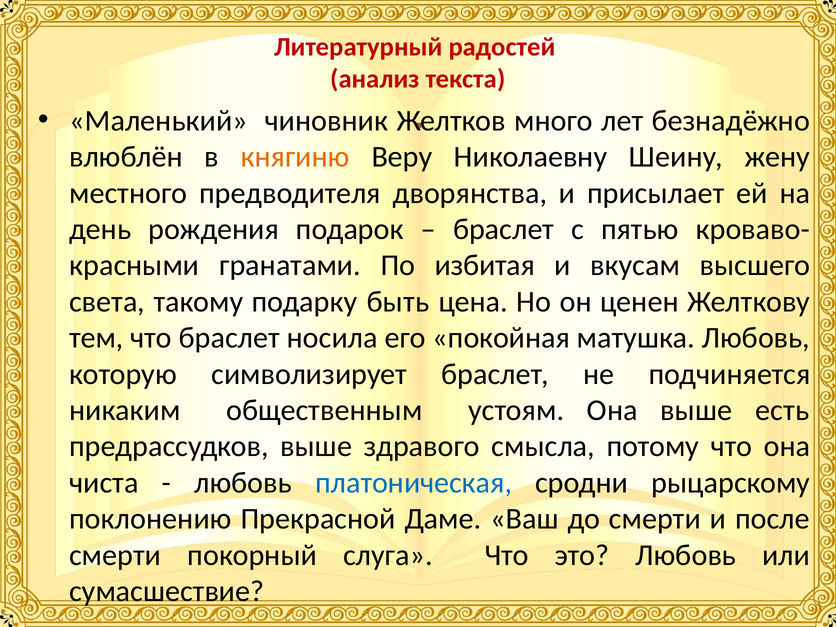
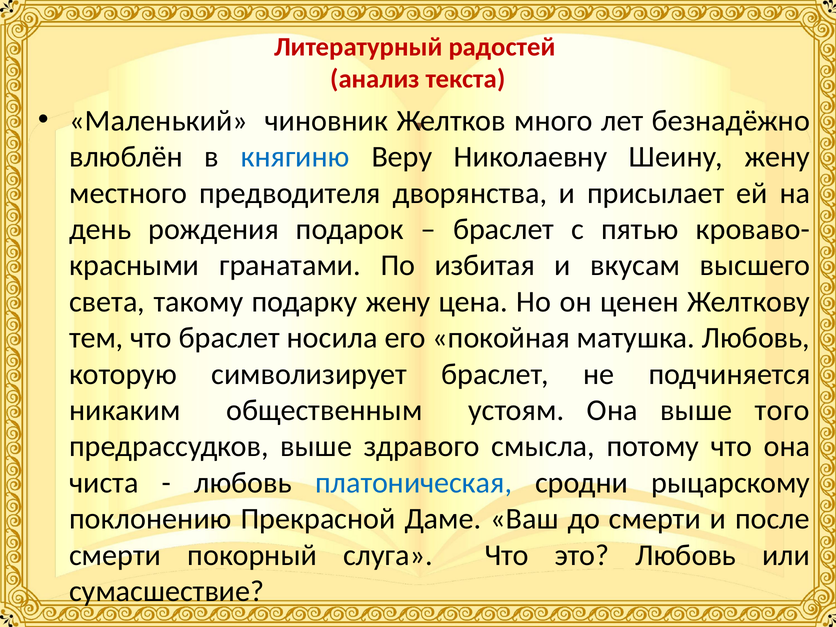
княгиню colour: orange -> blue
подарку быть: быть -> жену
есть: есть -> того
